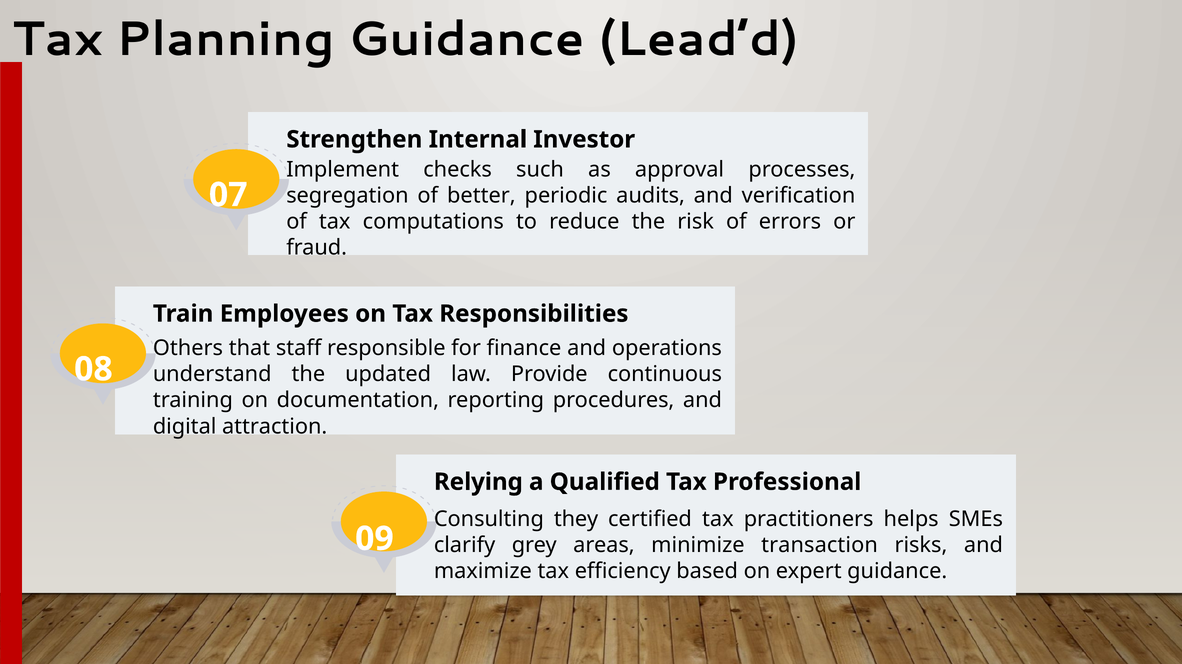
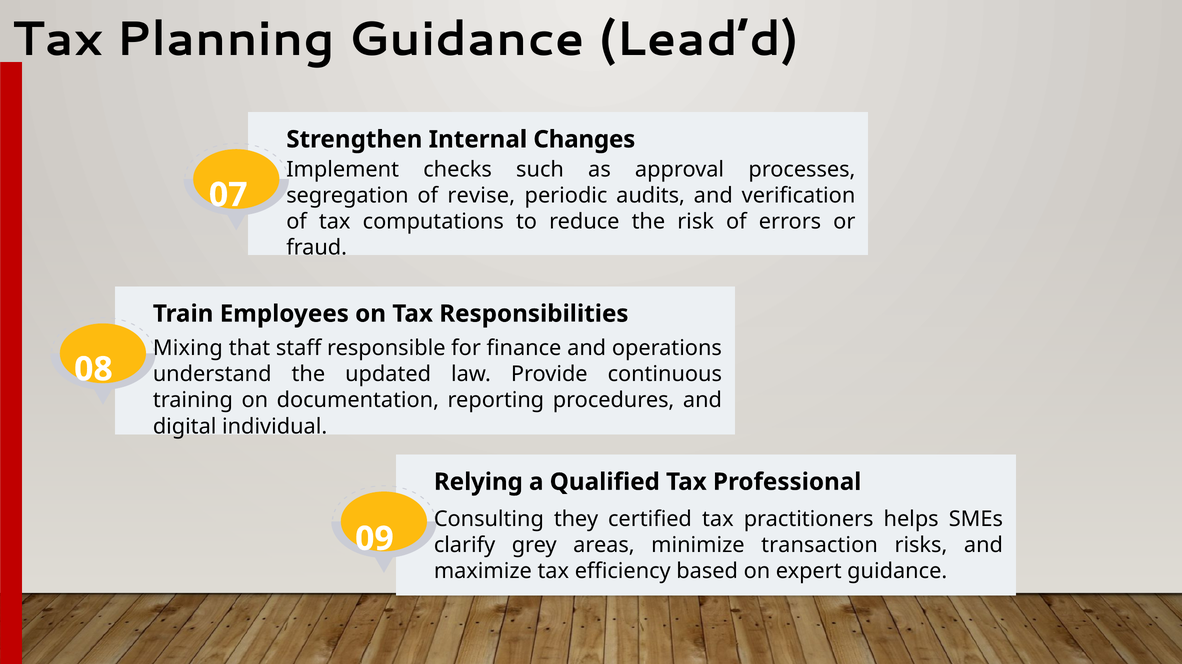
Investor: Investor -> Changes
better: better -> revise
Others: Others -> Mixing
attraction: attraction -> individual
